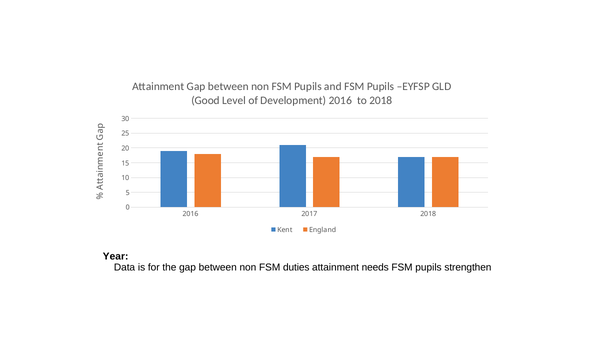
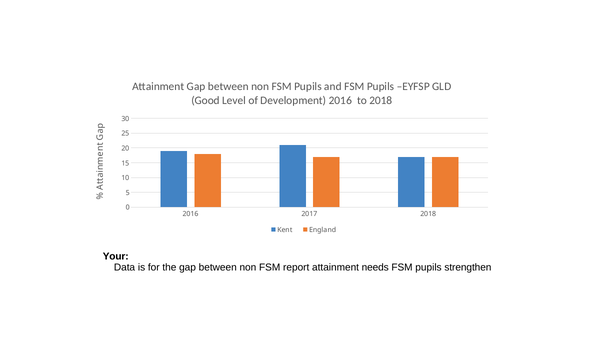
Year: Year -> Your
duties: duties -> report
